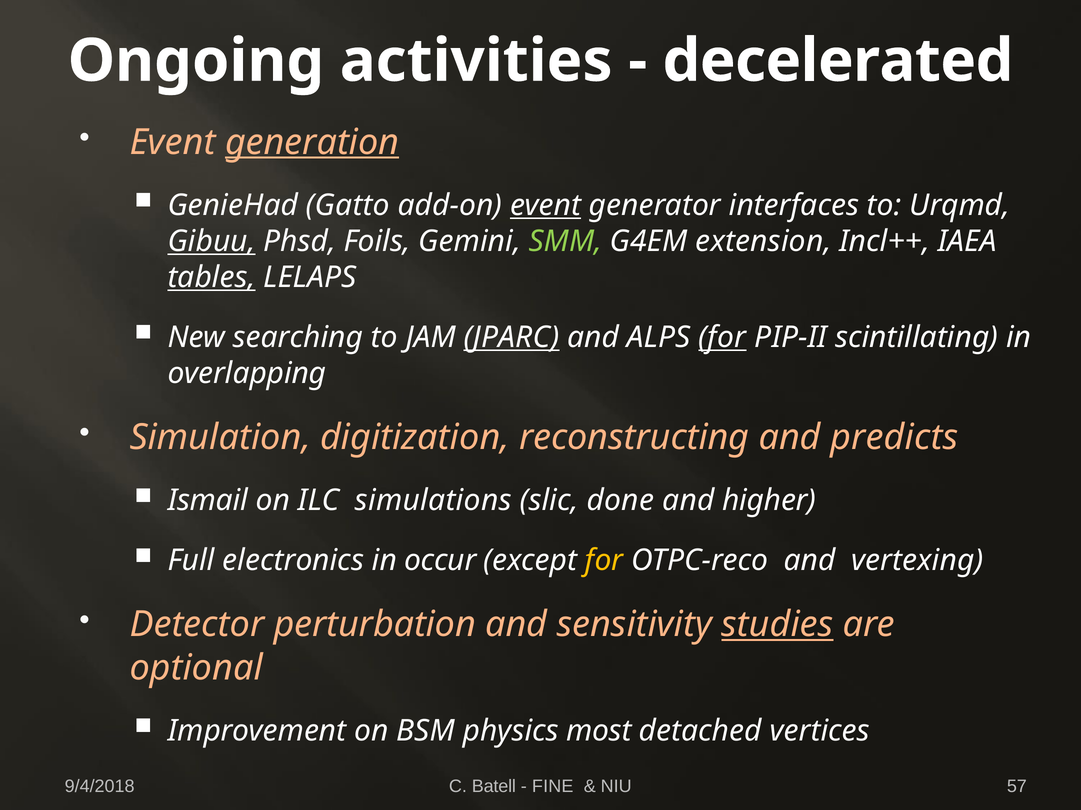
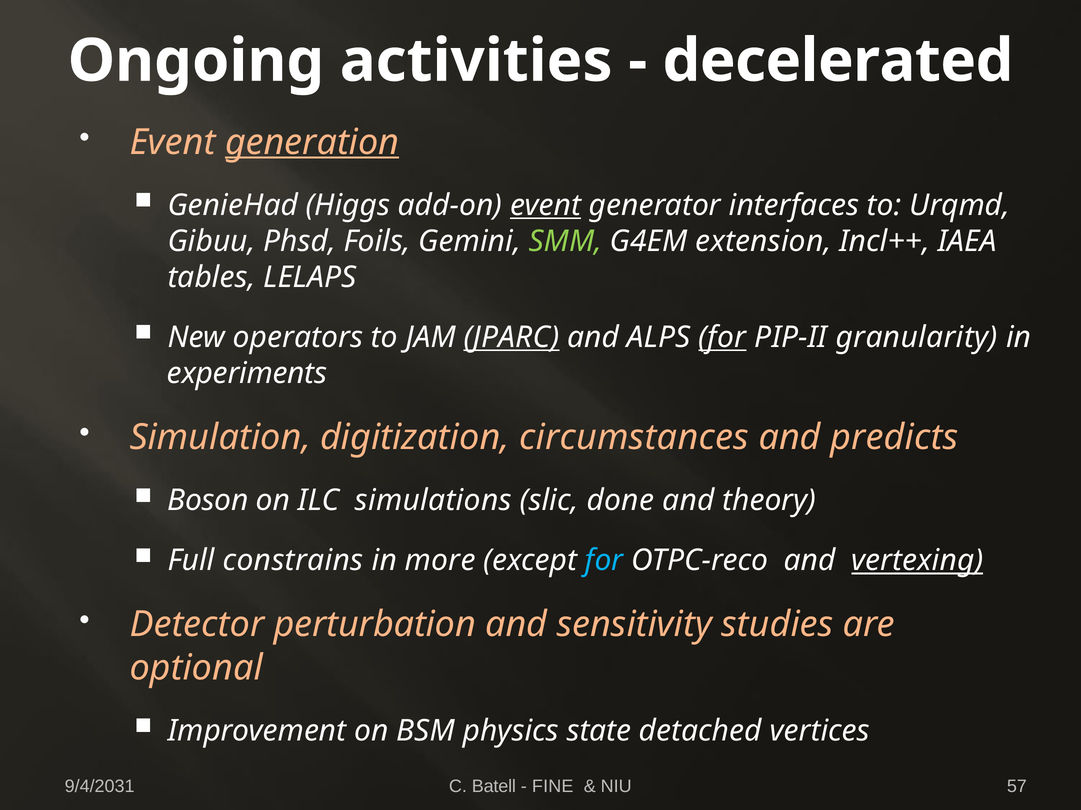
Gatto: Gatto -> Higgs
Gibuu underline: present -> none
tables underline: present -> none
searching: searching -> operators
scintillating: scintillating -> granularity
overlapping: overlapping -> experiments
reconstructing: reconstructing -> circumstances
Ismail: Ismail -> Boson
higher: higher -> theory
electronics: electronics -> constrains
occur: occur -> more
for at (604, 561) colour: yellow -> light blue
vertexing underline: none -> present
studies underline: present -> none
most: most -> state
9/4/2018: 9/4/2018 -> 9/4/2031
